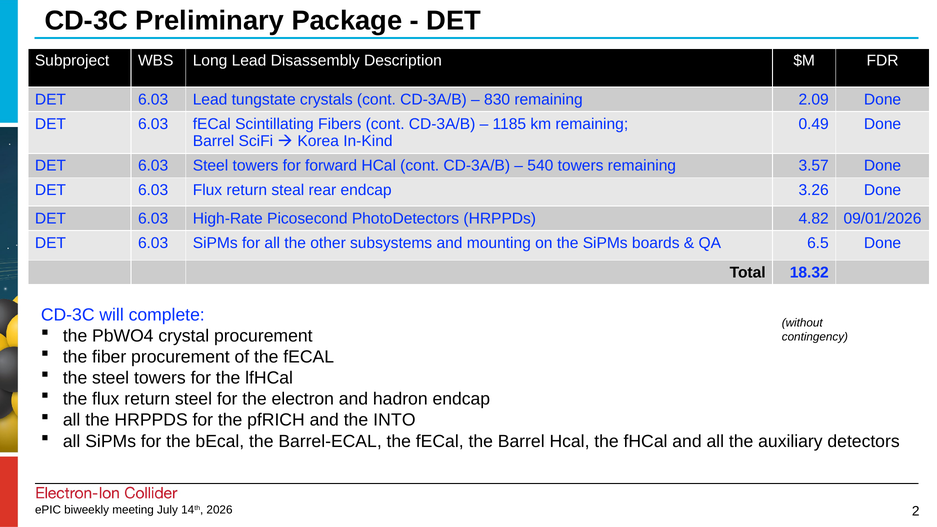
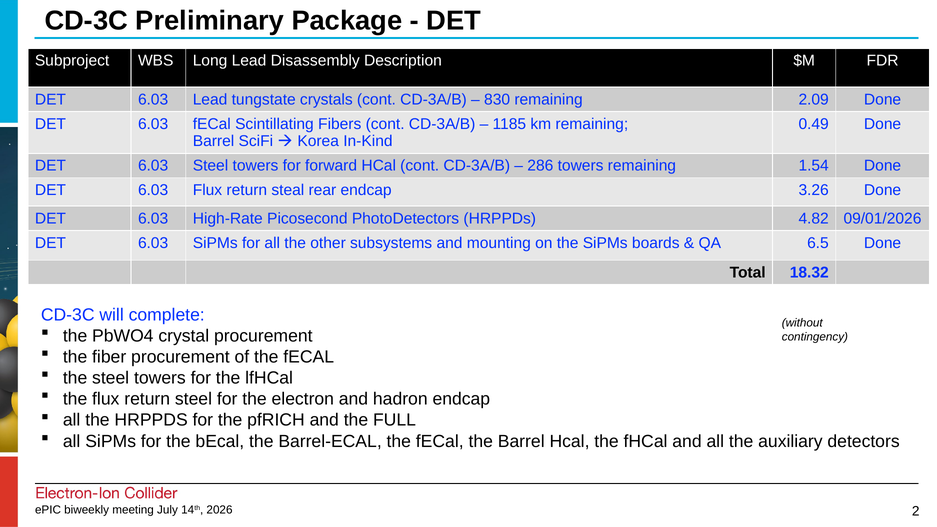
540: 540 -> 286
3.57: 3.57 -> 1.54
INTO: INTO -> FULL
